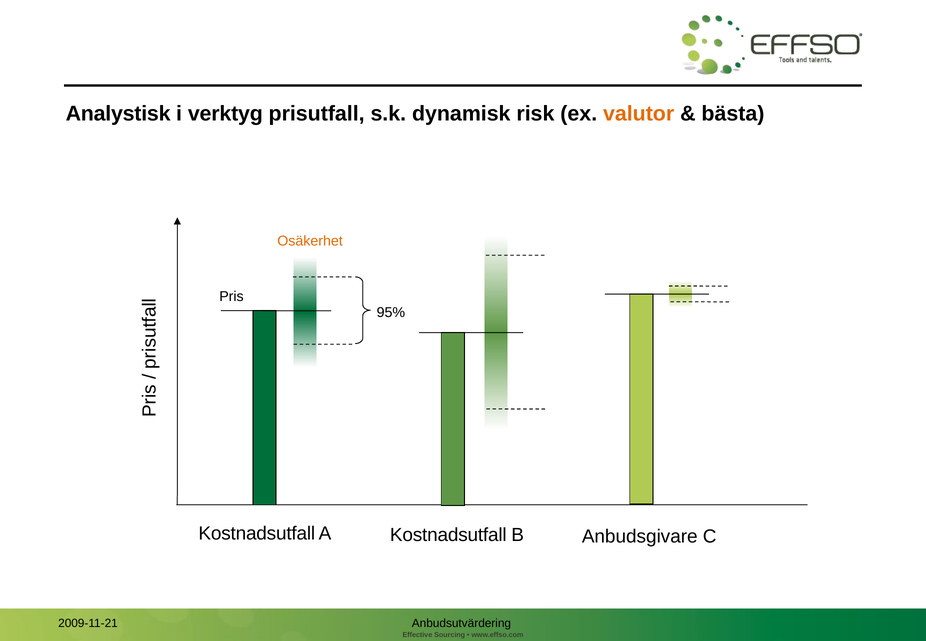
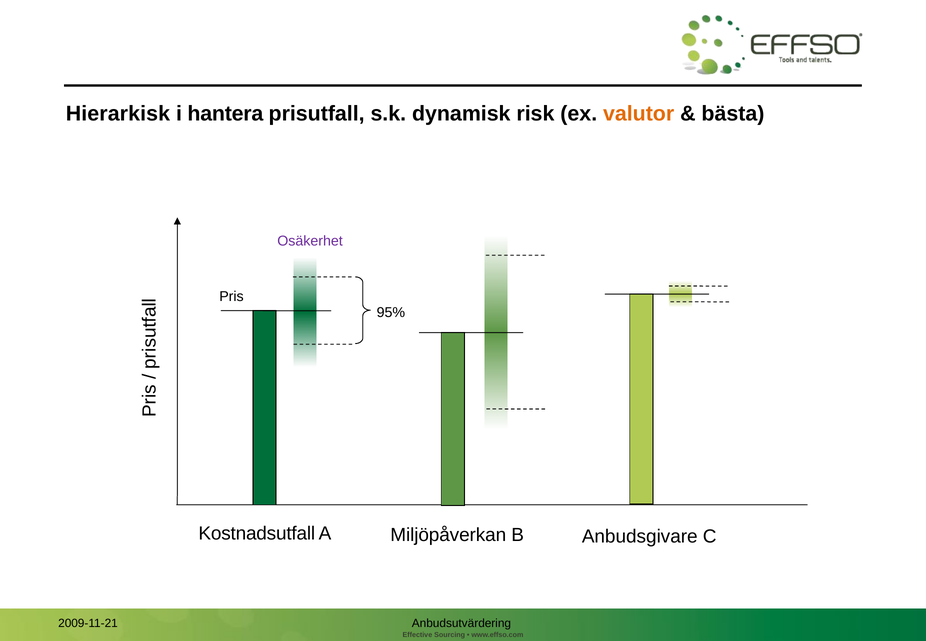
Analystisk: Analystisk -> Hierarkisk
verktyg: verktyg -> hantera
Osäkerhet colour: orange -> purple
A Kostnadsutfall: Kostnadsutfall -> Miljöpåverkan
